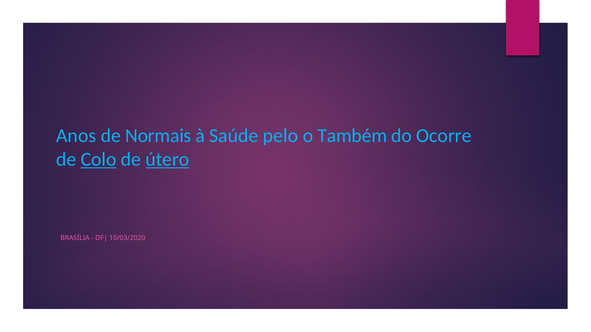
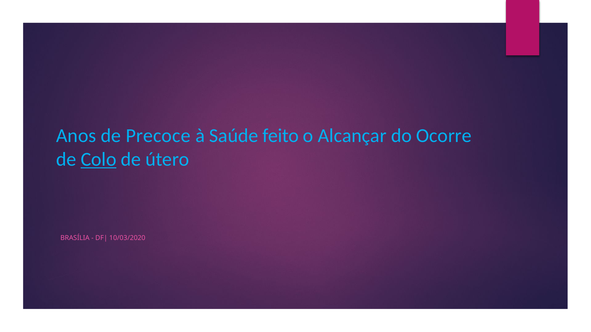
Normais: Normais -> Precoce
pelo: pelo -> feito
Também: Também -> Alcançar
útero underline: present -> none
